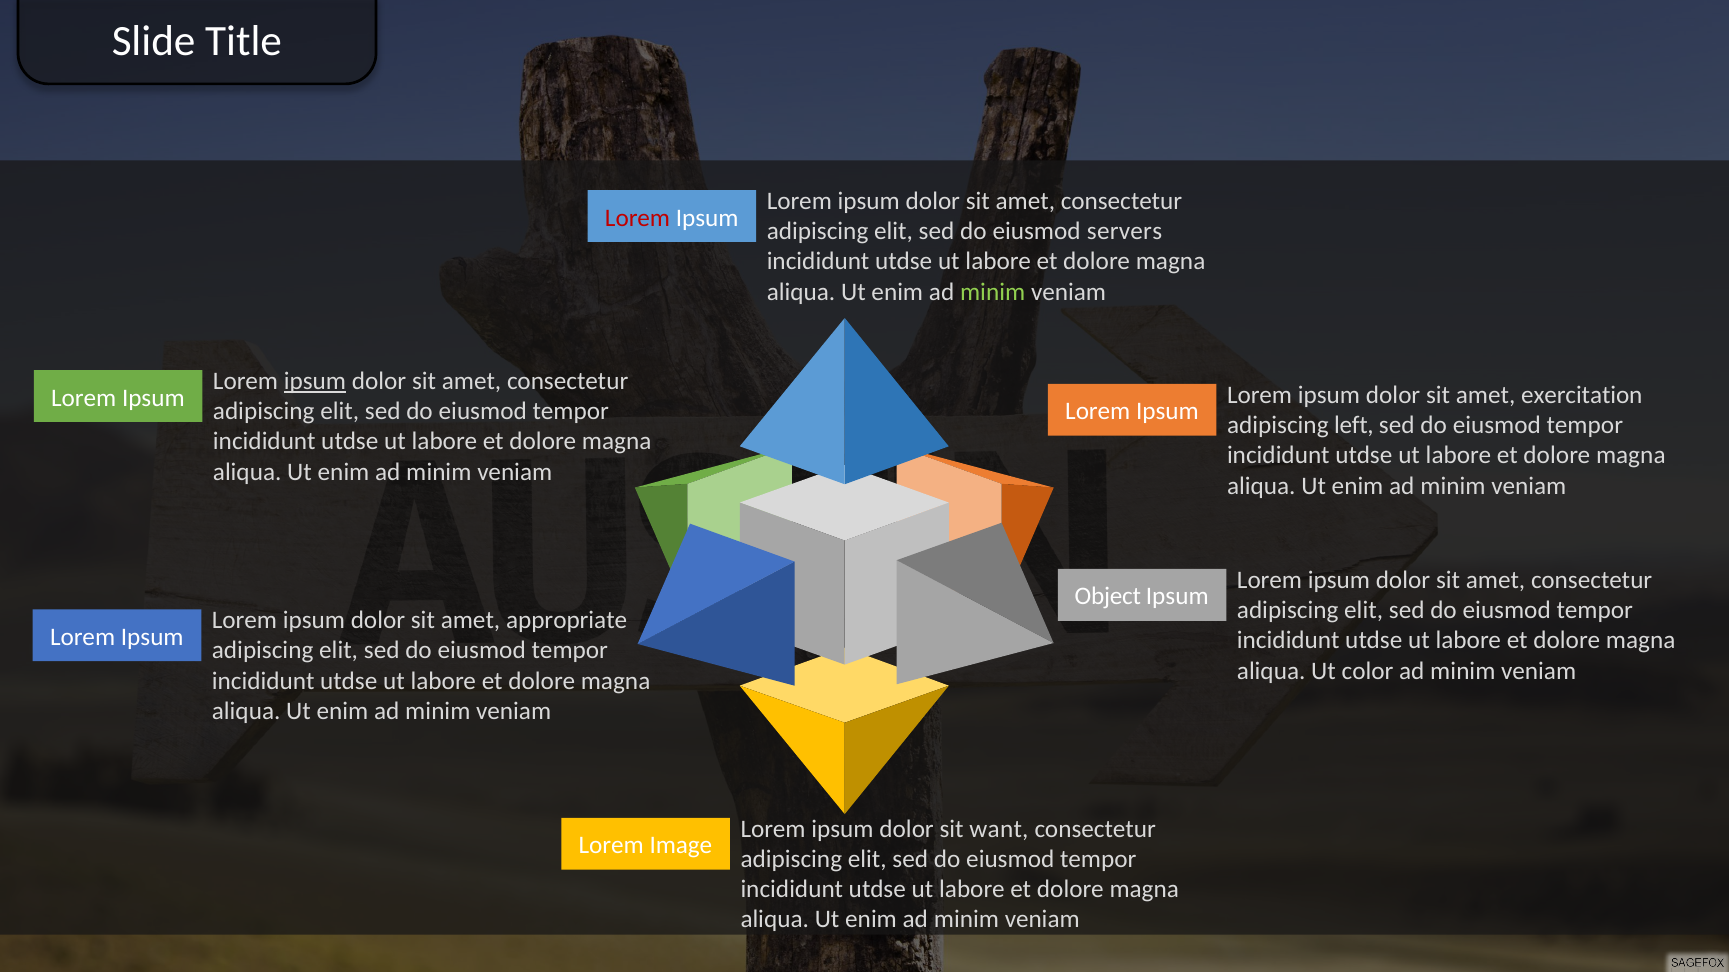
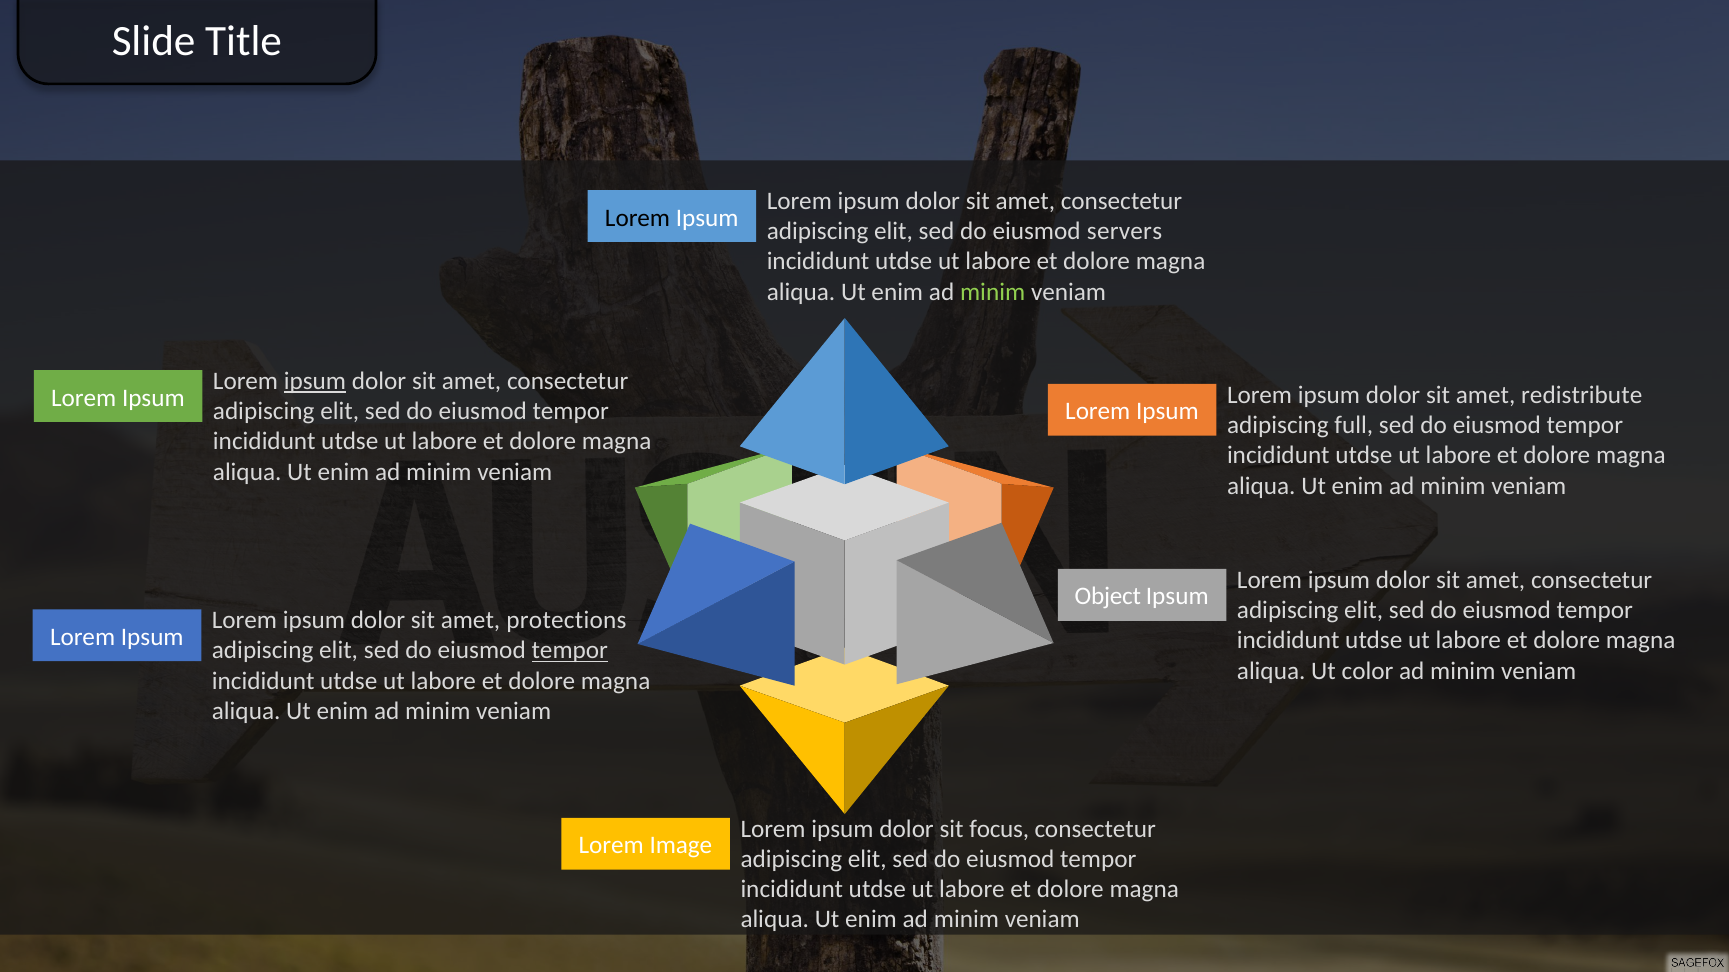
Lorem at (638, 218) colour: red -> black
exercitation: exercitation -> redistribute
left: left -> full
appropriate: appropriate -> protections
tempor at (570, 651) underline: none -> present
want: want -> focus
